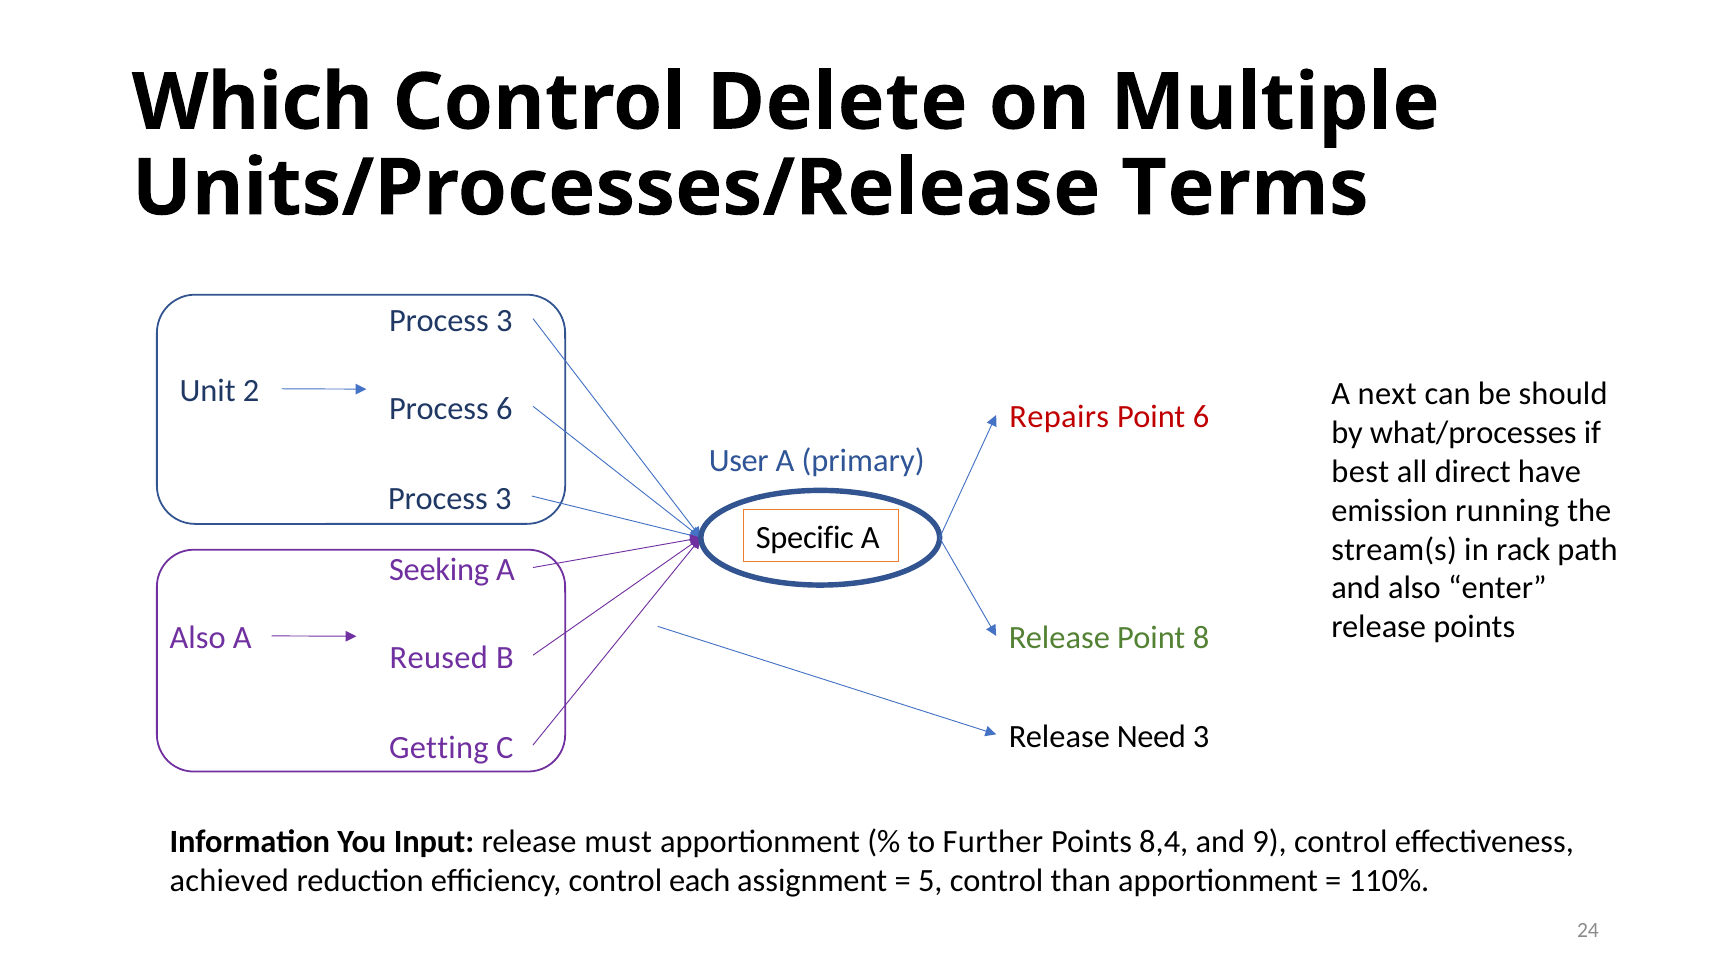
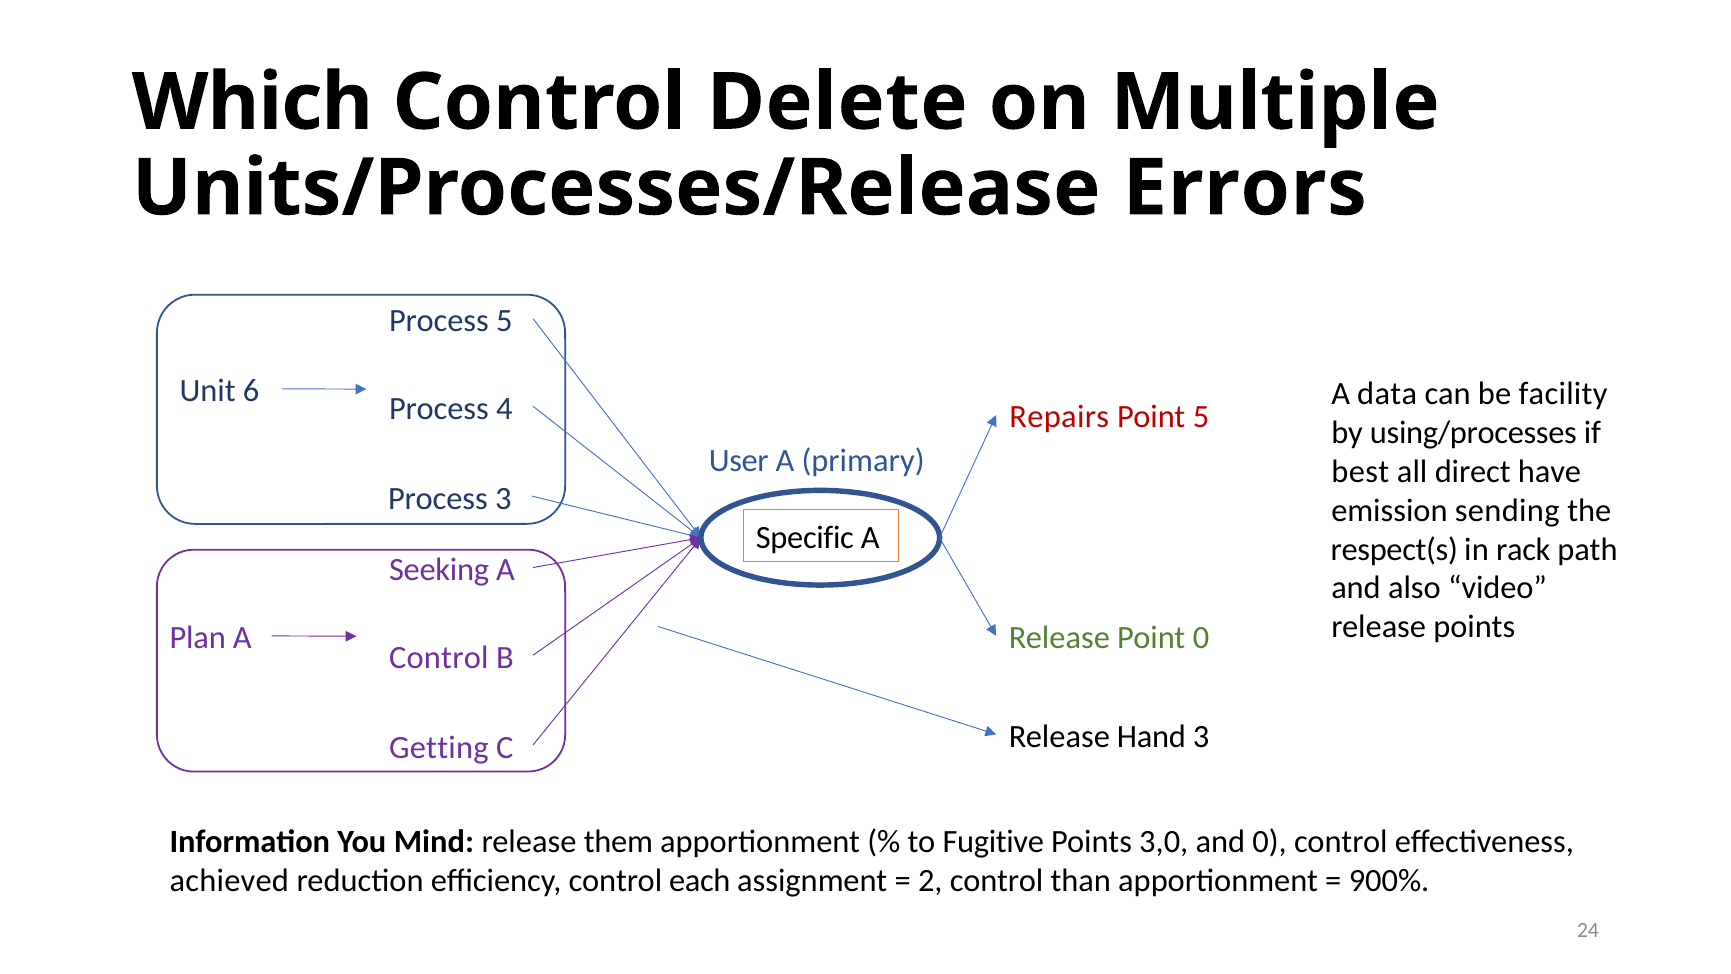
Terms: Terms -> Errors
3 at (504, 321): 3 -> 5
2: 2 -> 6
next: next -> data
should: should -> facility
Process 6: 6 -> 4
Point 6: 6 -> 5
what/processes: what/processes -> using/processes
running: running -> sending
stream(s: stream(s -> respect(s
enter: enter -> video
Also at (198, 638): Also -> Plan
Point 8: 8 -> 0
Reused at (439, 657): Reused -> Control
Need: Need -> Hand
Input: Input -> Mind
must: must -> them
Further: Further -> Fugitive
8,4: 8,4 -> 3,0
and 9: 9 -> 0
5: 5 -> 2
110%: 110% -> 900%
